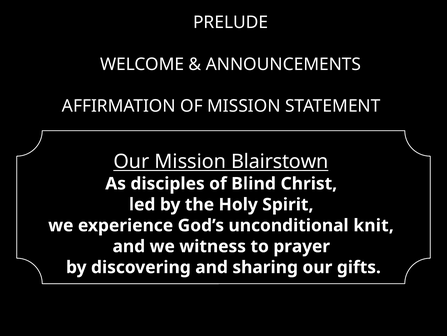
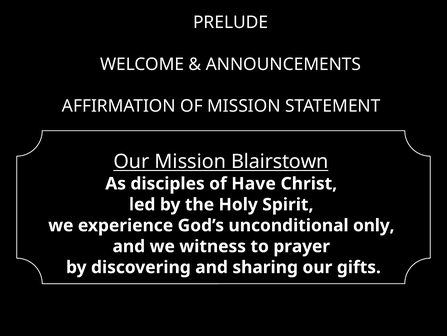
Blind: Blind -> Have
knit: knit -> only
